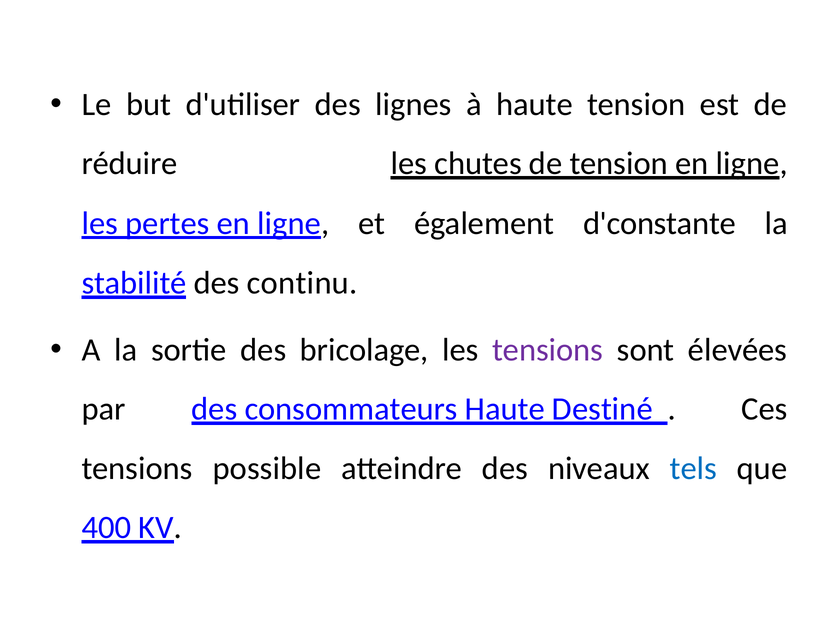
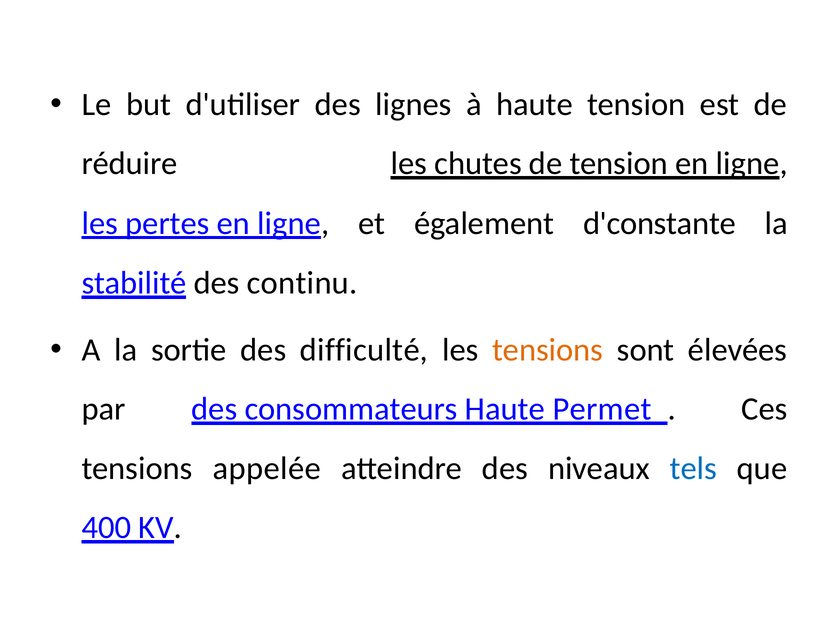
bricolage: bricolage -> difficulté
tensions at (548, 350) colour: purple -> orange
Destiné: Destiné -> Permet
possible: possible -> appelée
